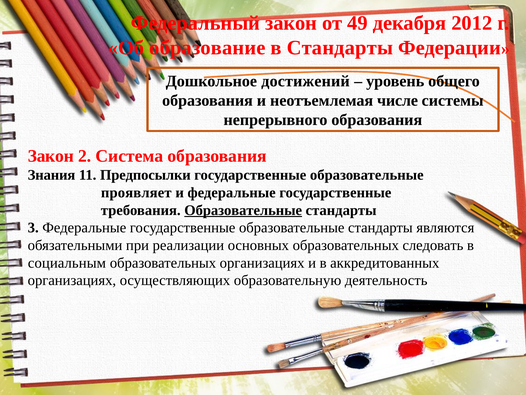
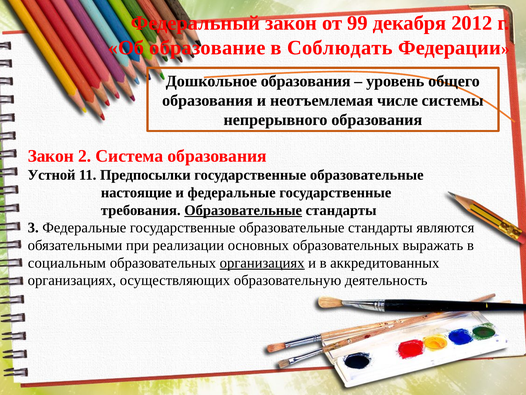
49: 49 -> 99
в Стандарты: Стандарты -> Соблюдать
Дошкольное достижений: достижений -> образования
Знания: Знания -> Устной
проявляет: проявляет -> настоящие
следовать: следовать -> выражать
организациях at (262, 263) underline: none -> present
